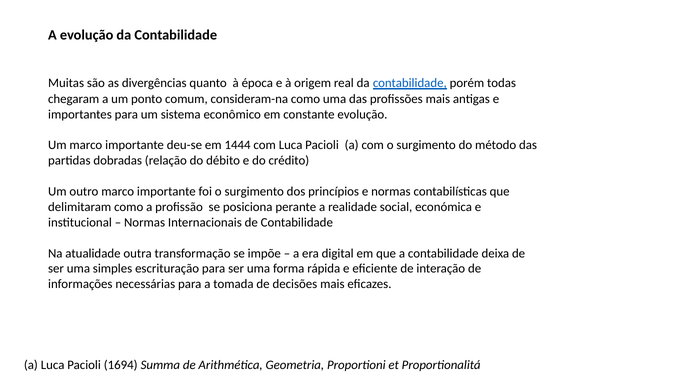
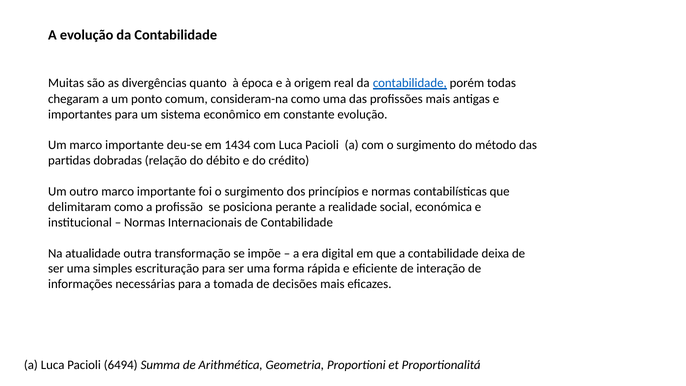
1444: 1444 -> 1434
1694: 1694 -> 6494
